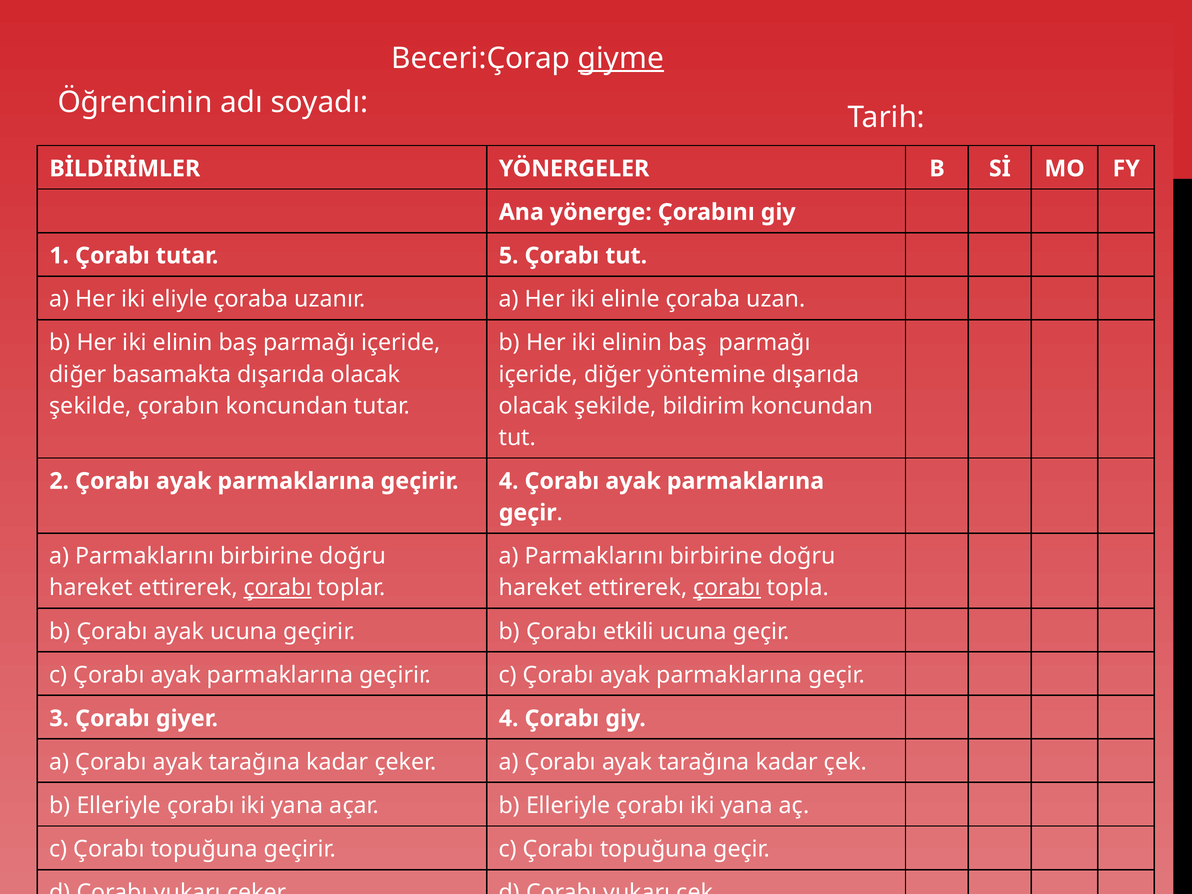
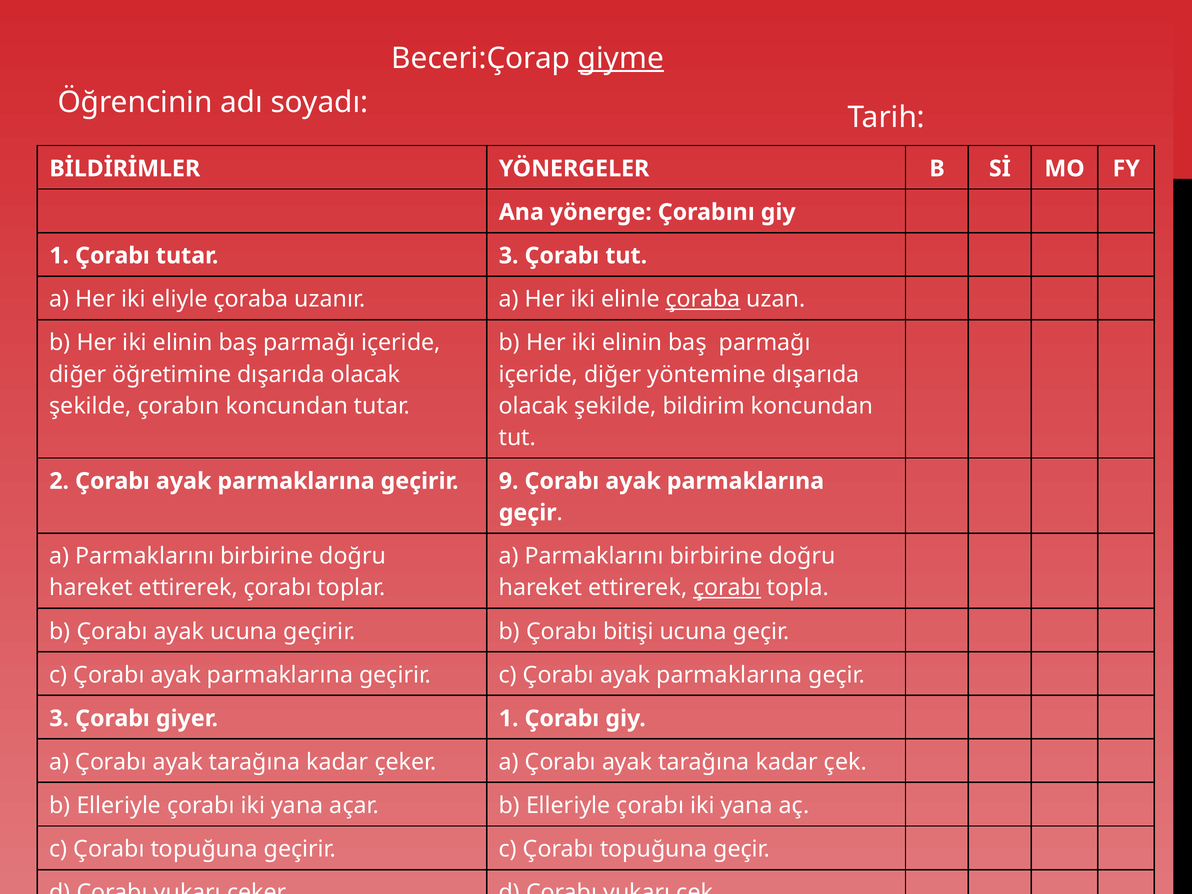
tutar 5: 5 -> 3
çoraba at (703, 299) underline: none -> present
basamakta: basamakta -> öğretimine
geçirir 4: 4 -> 9
çorabı at (278, 588) underline: present -> none
etkili: etkili -> bitişi
giyer 4: 4 -> 1
